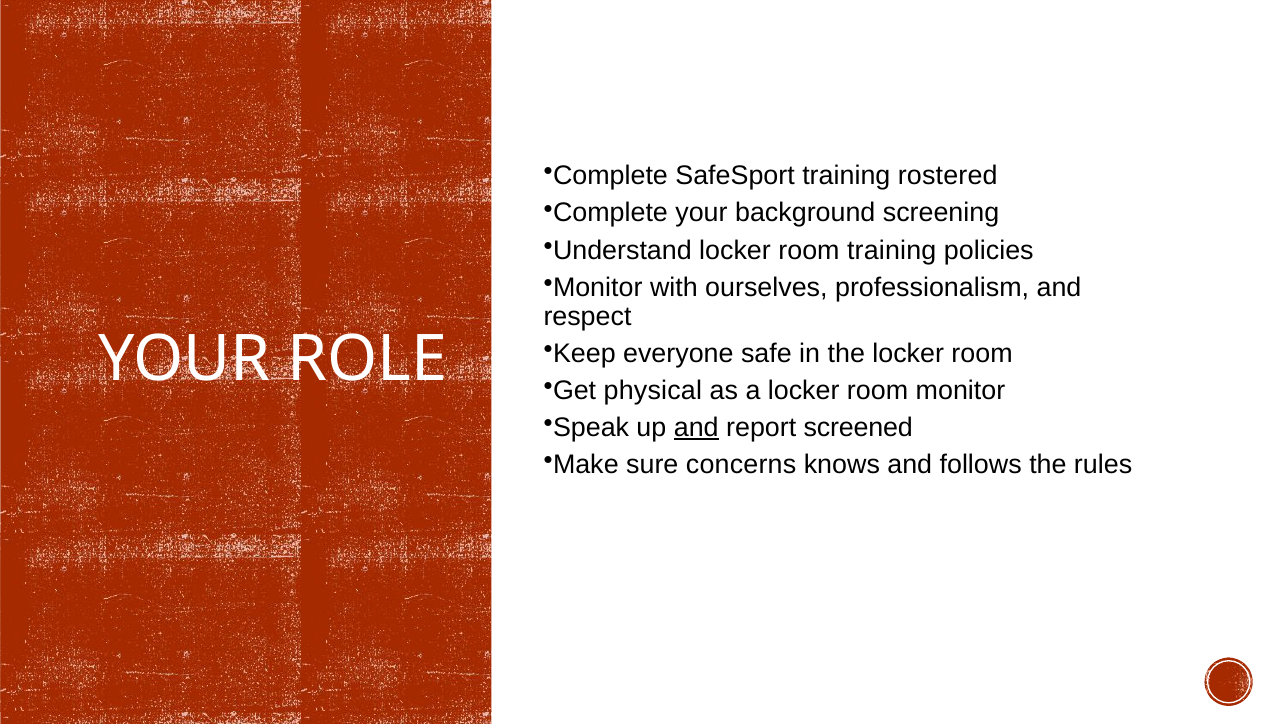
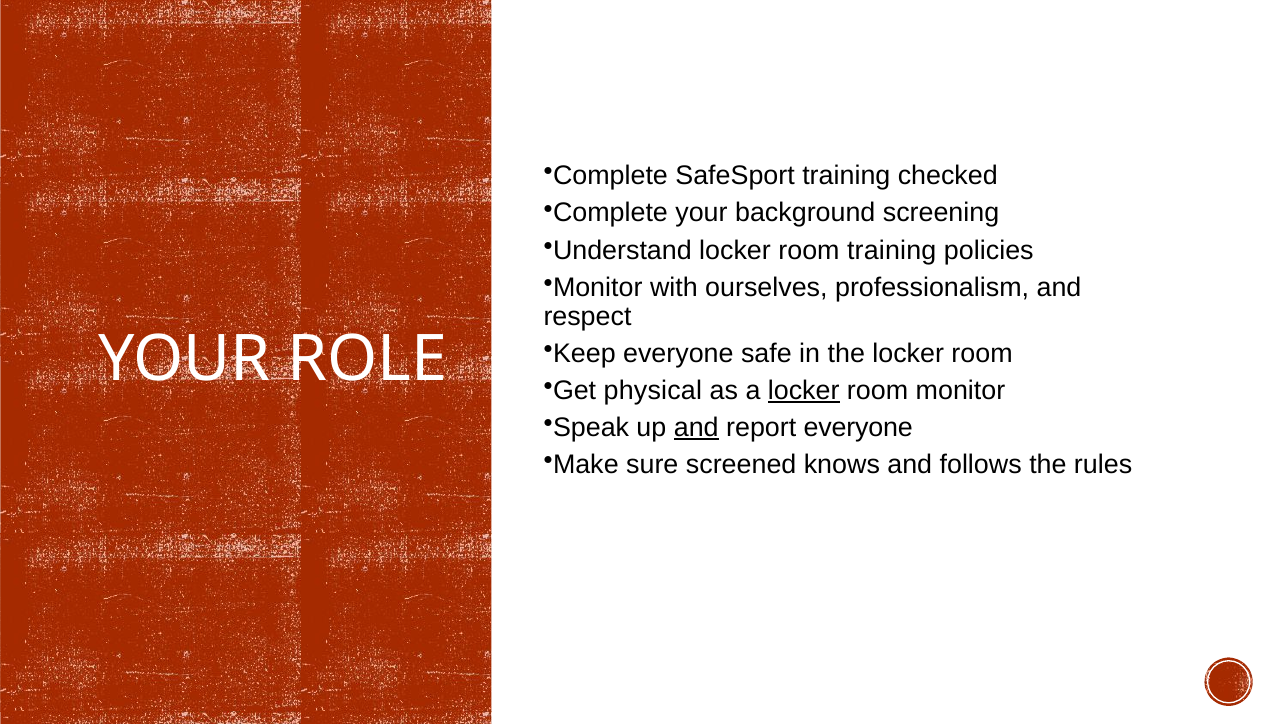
rostered: rostered -> checked
locker at (804, 391) underline: none -> present
report screened: screened -> everyone
concerns: concerns -> screened
